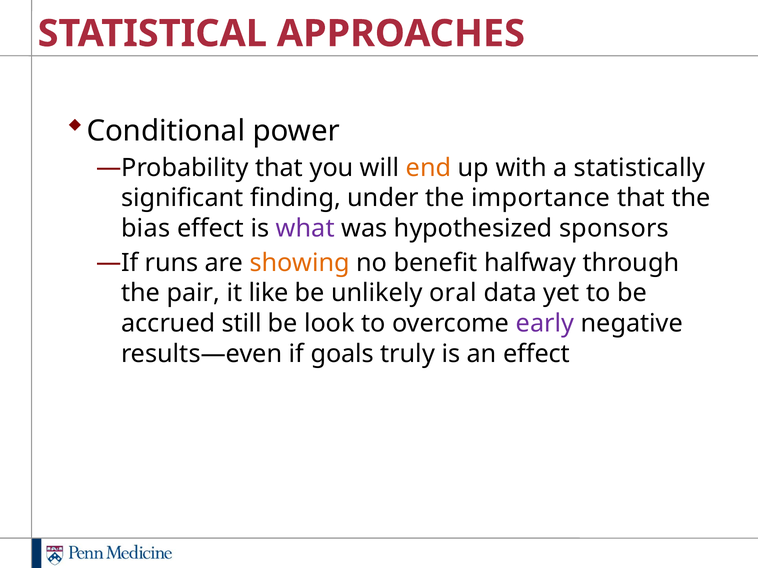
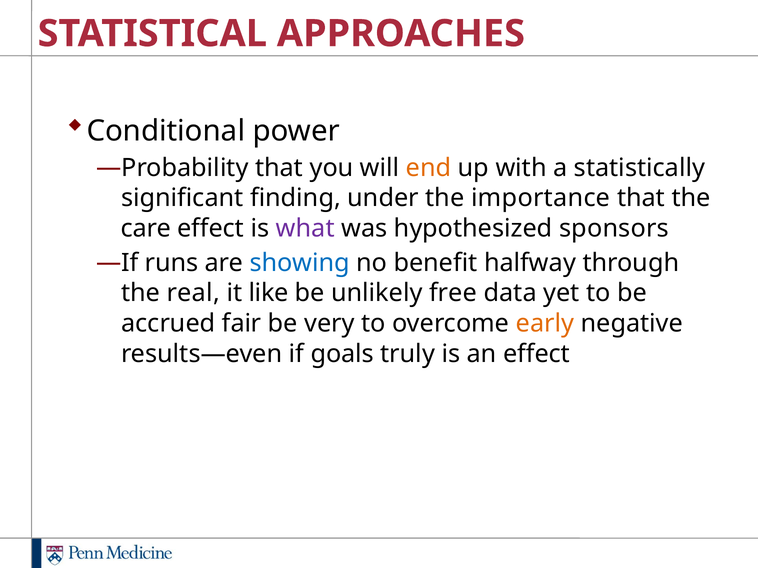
bias: bias -> care
showing colour: orange -> blue
pair: pair -> real
oral: oral -> free
still: still -> fair
look: look -> very
early colour: purple -> orange
